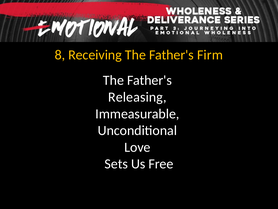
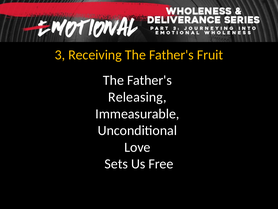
8: 8 -> 3
Firm: Firm -> Fruit
